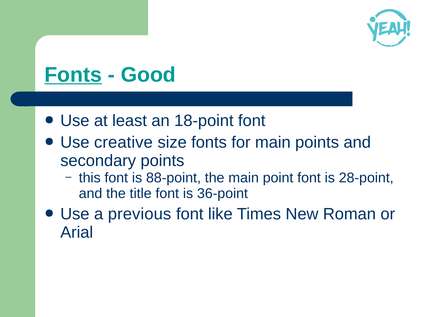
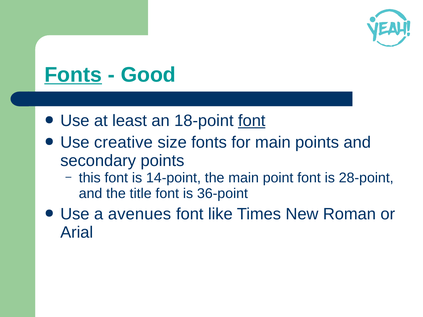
font at (252, 121) underline: none -> present
88-point: 88-point -> 14-point
previous: previous -> avenues
